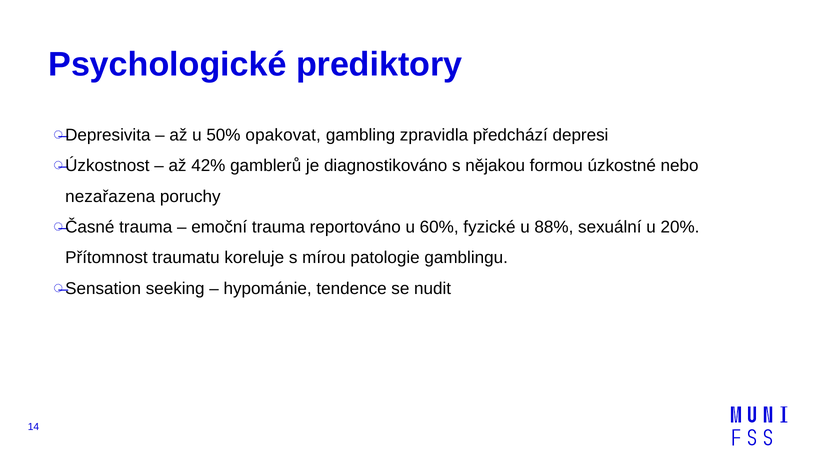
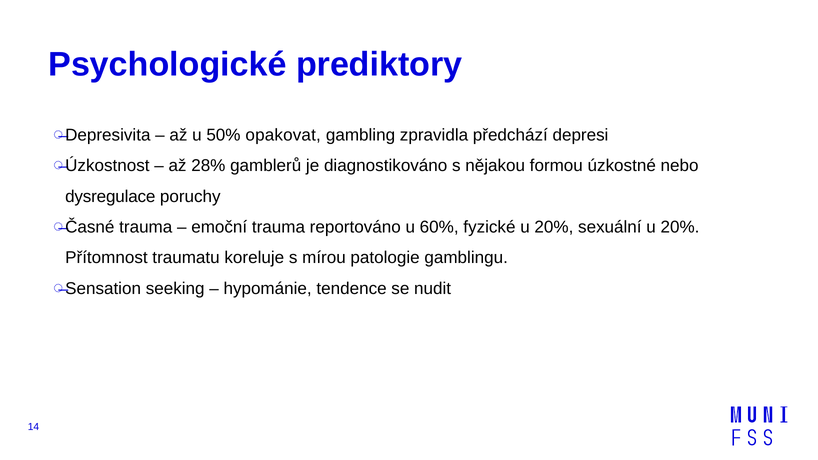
42%: 42% -> 28%
nezařazena: nezařazena -> dysregulace
fyzické u 88%: 88% -> 20%
